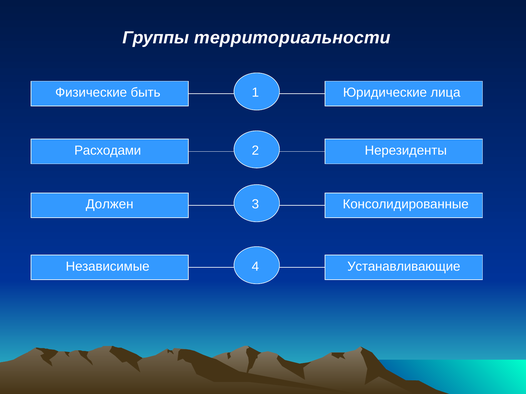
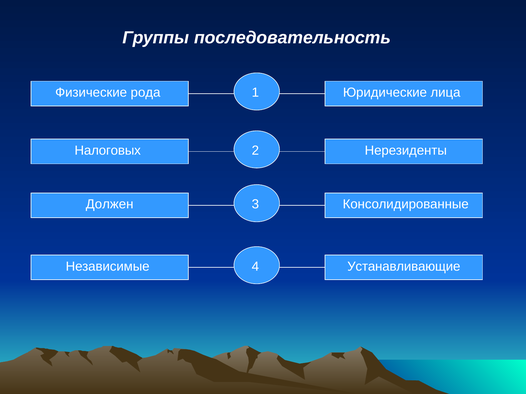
территориальности: территориальности -> последовательность
быть: быть -> рода
Расходами: Расходами -> Налоговых
